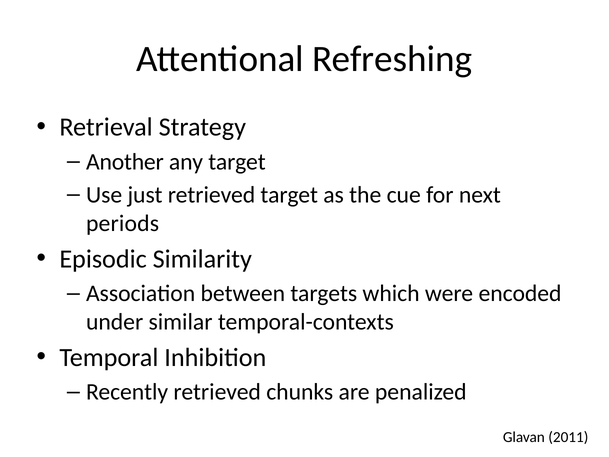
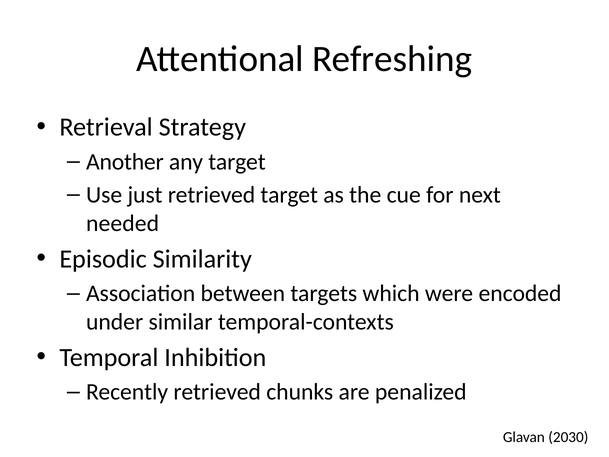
periods: periods -> needed
2011: 2011 -> 2030
